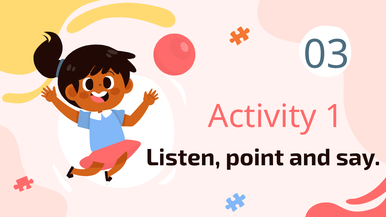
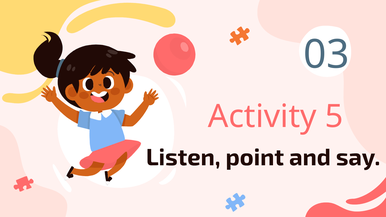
1: 1 -> 5
